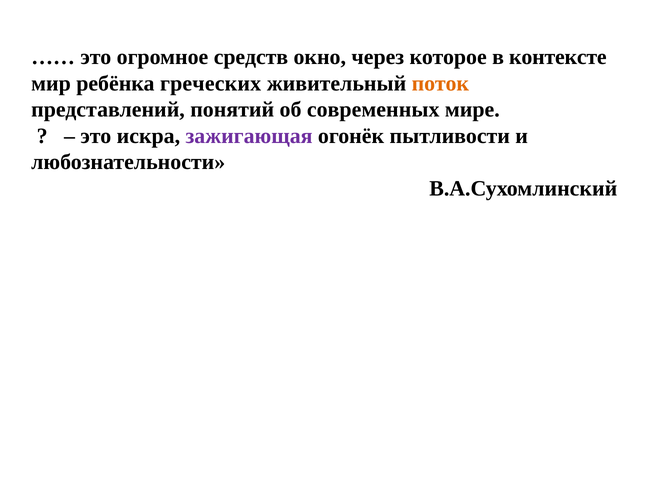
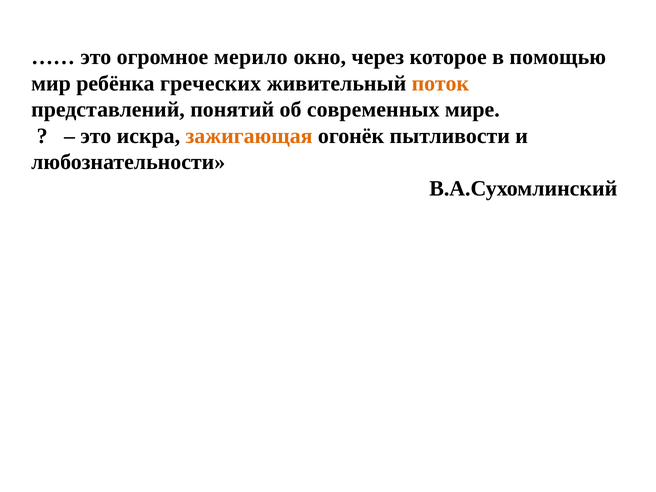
средств: средств -> мерило
контексте: контексте -> помощью
зажигающая colour: purple -> orange
